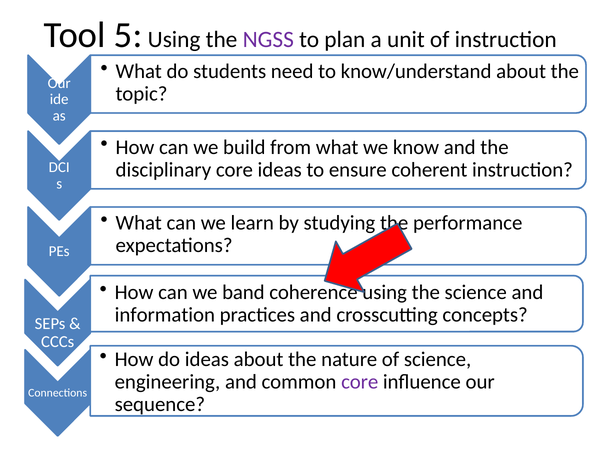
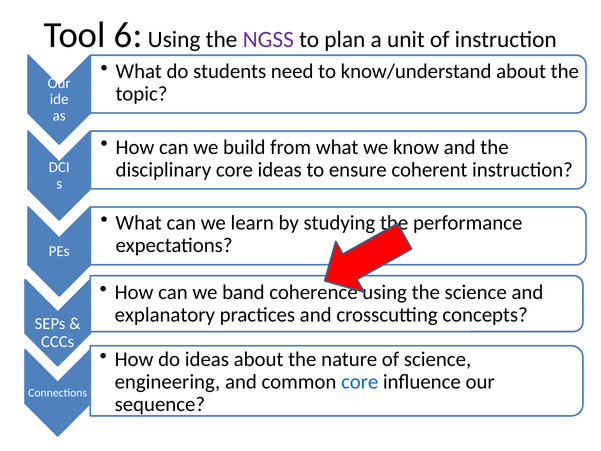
5: 5 -> 6
information: information -> explanatory
core at (360, 382) colour: purple -> blue
